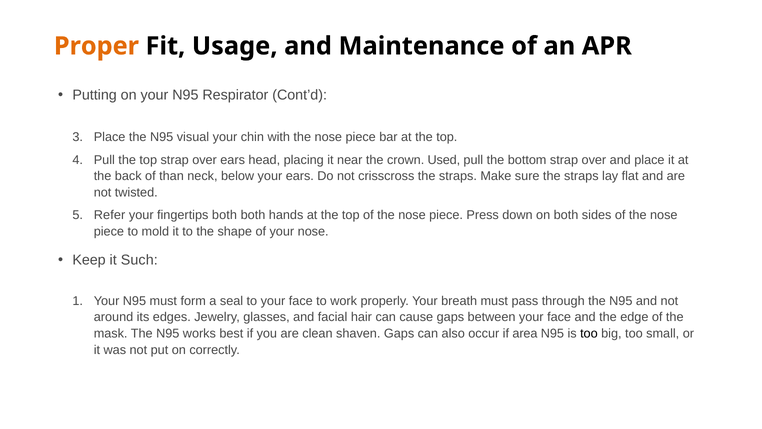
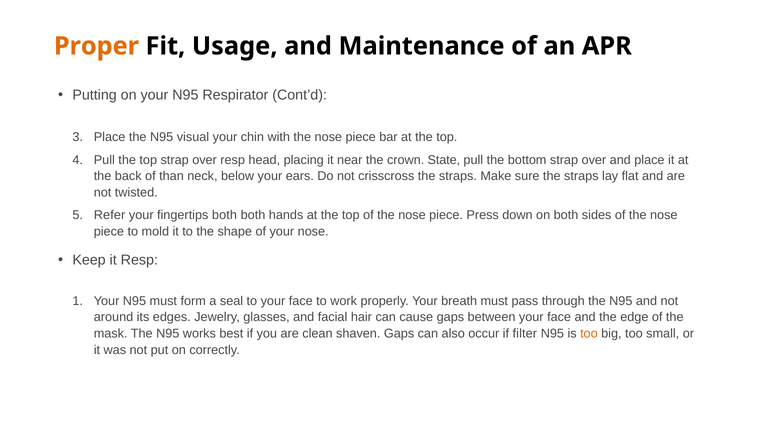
over ears: ears -> resp
Used: Used -> State
it Such: Such -> Resp
area: area -> filter
too at (589, 333) colour: black -> orange
